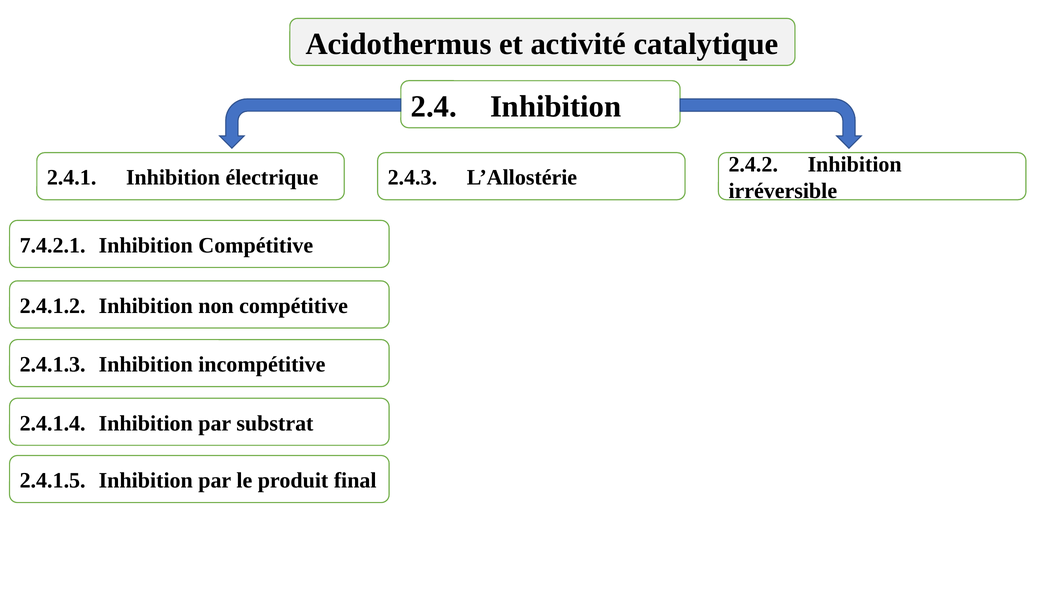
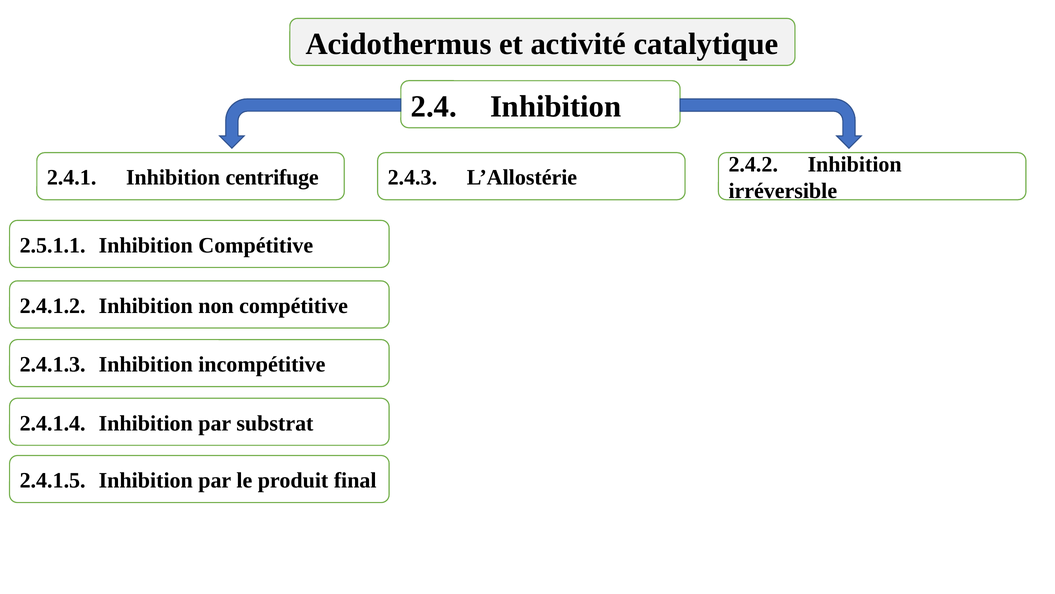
électrique: électrique -> centrifuge
7.4.2.1: 7.4.2.1 -> 2.5.1.1
